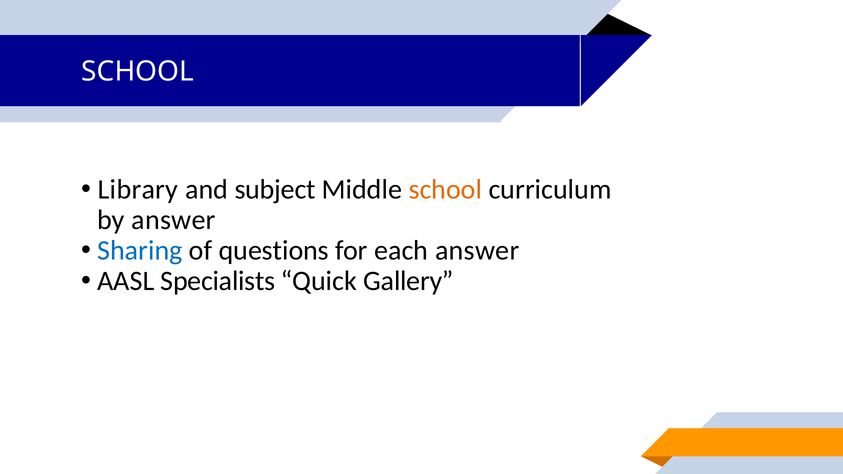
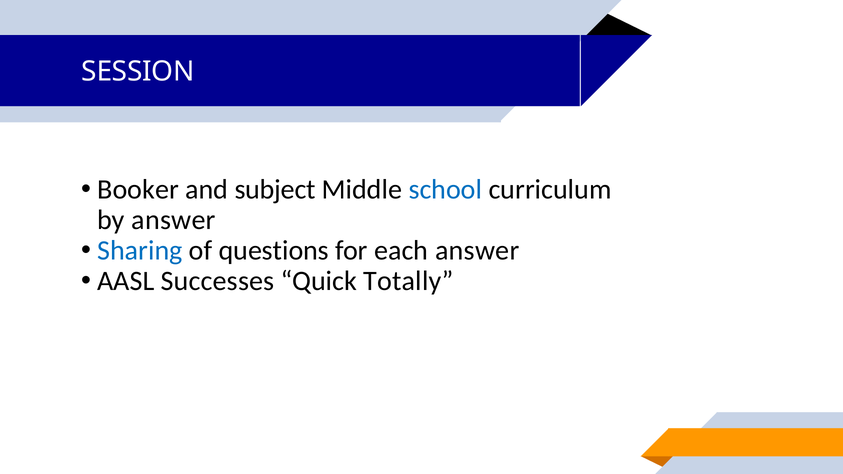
SCHOOL at (138, 71): SCHOOL -> SESSION
Library: Library -> Booker
school at (445, 190) colour: orange -> blue
Specialists: Specialists -> Successes
Gallery: Gallery -> Totally
